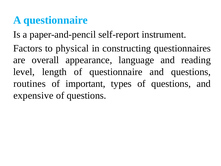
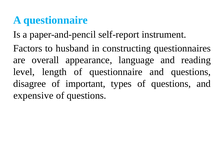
physical: physical -> husband
routines: routines -> disagree
